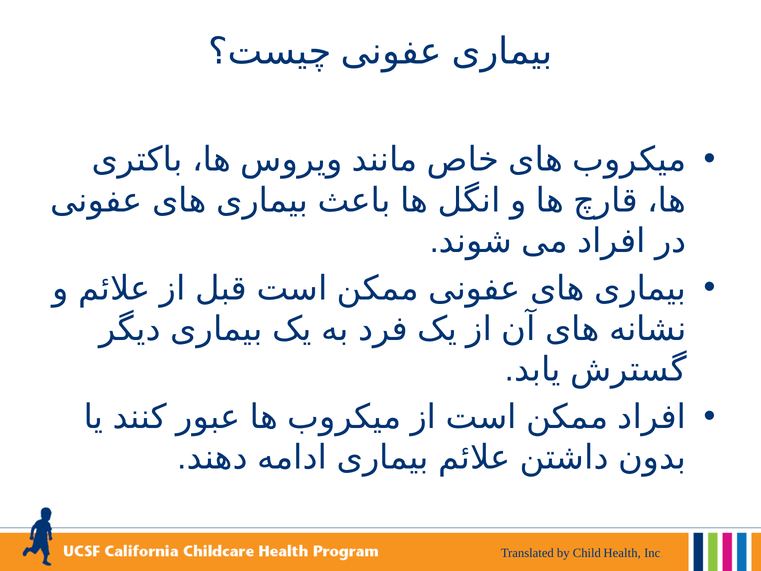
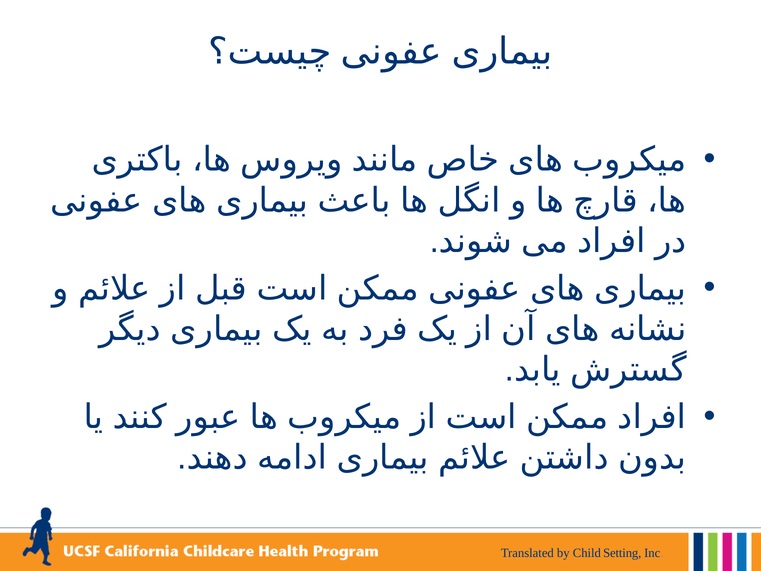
Health: Health -> Setting
